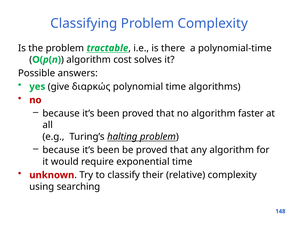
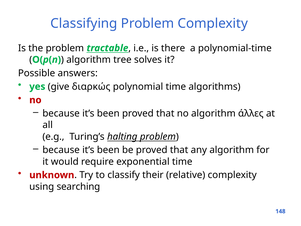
cost: cost -> tree
faster: faster -> άλλες
